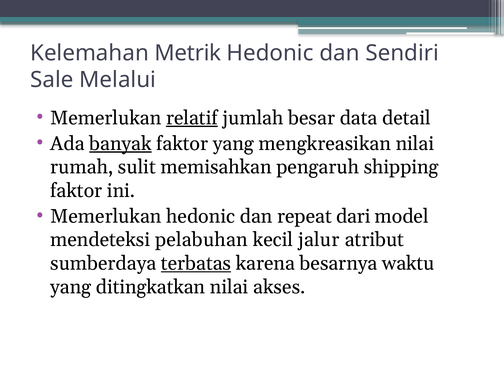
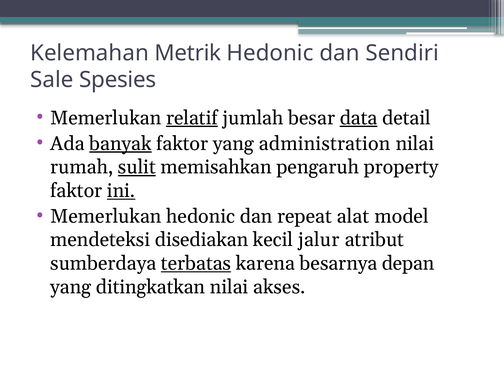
Melalui: Melalui -> Spesies
data underline: none -> present
mengkreasikan: mengkreasikan -> administration
sulit underline: none -> present
shipping: shipping -> property
ini underline: none -> present
dari: dari -> alat
pelabuhan: pelabuhan -> disediakan
waktu: waktu -> depan
